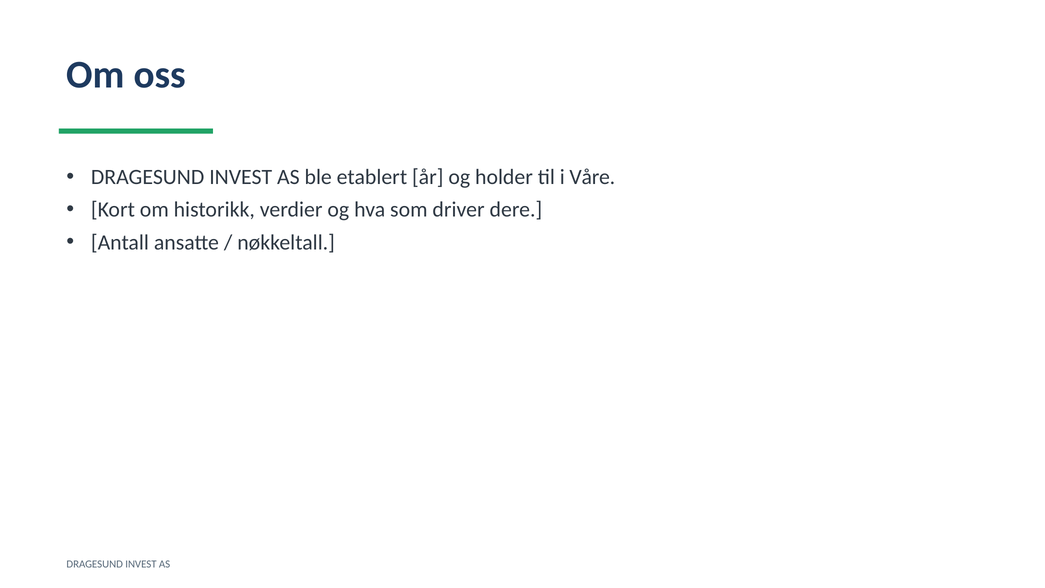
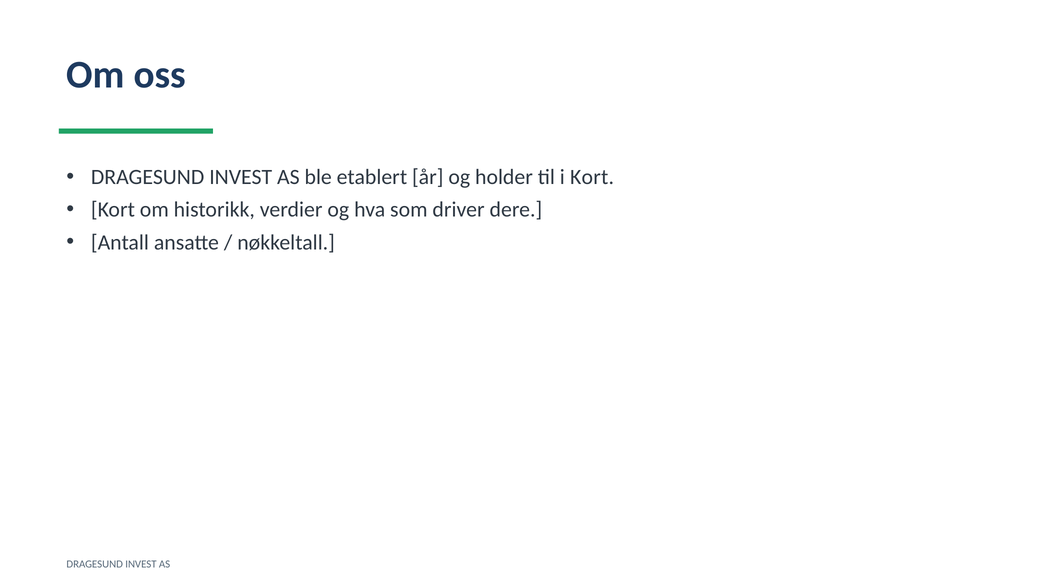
i Våre: Våre -> Kort
